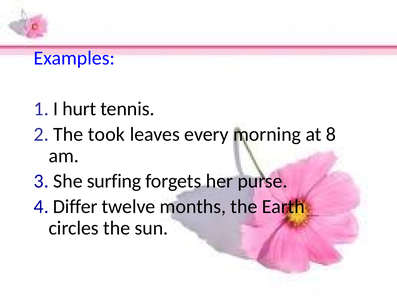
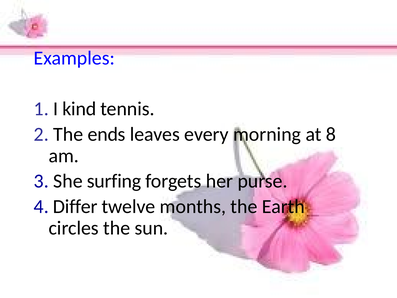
hurt: hurt -> kind
took: took -> ends
